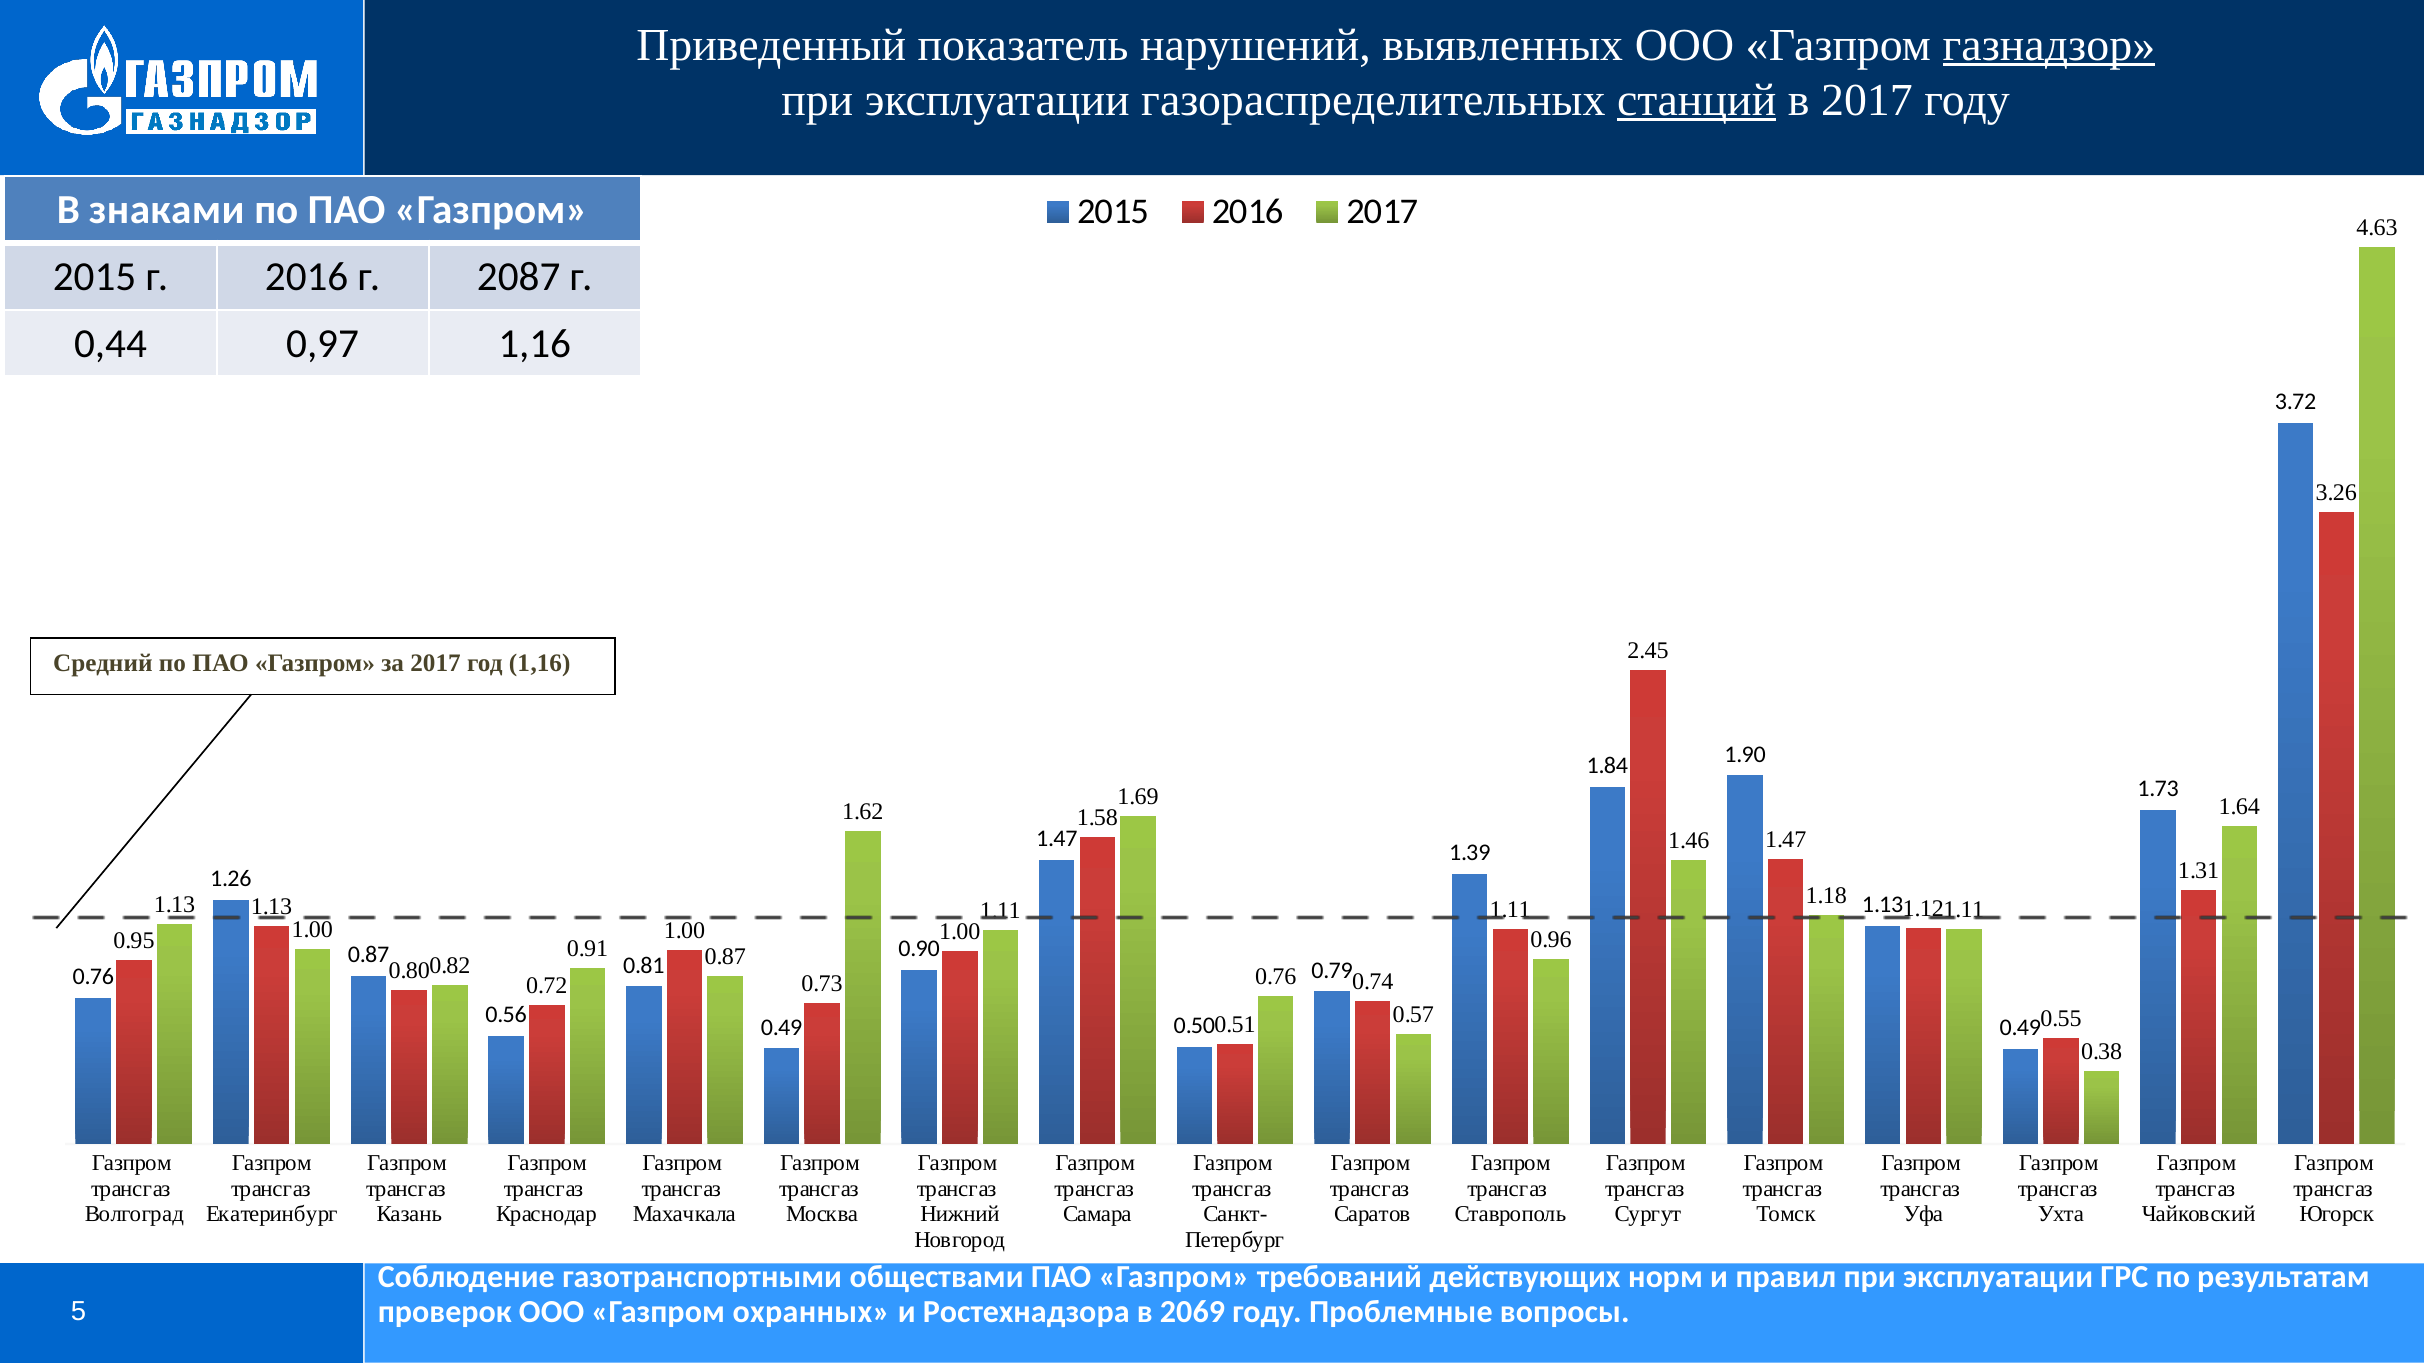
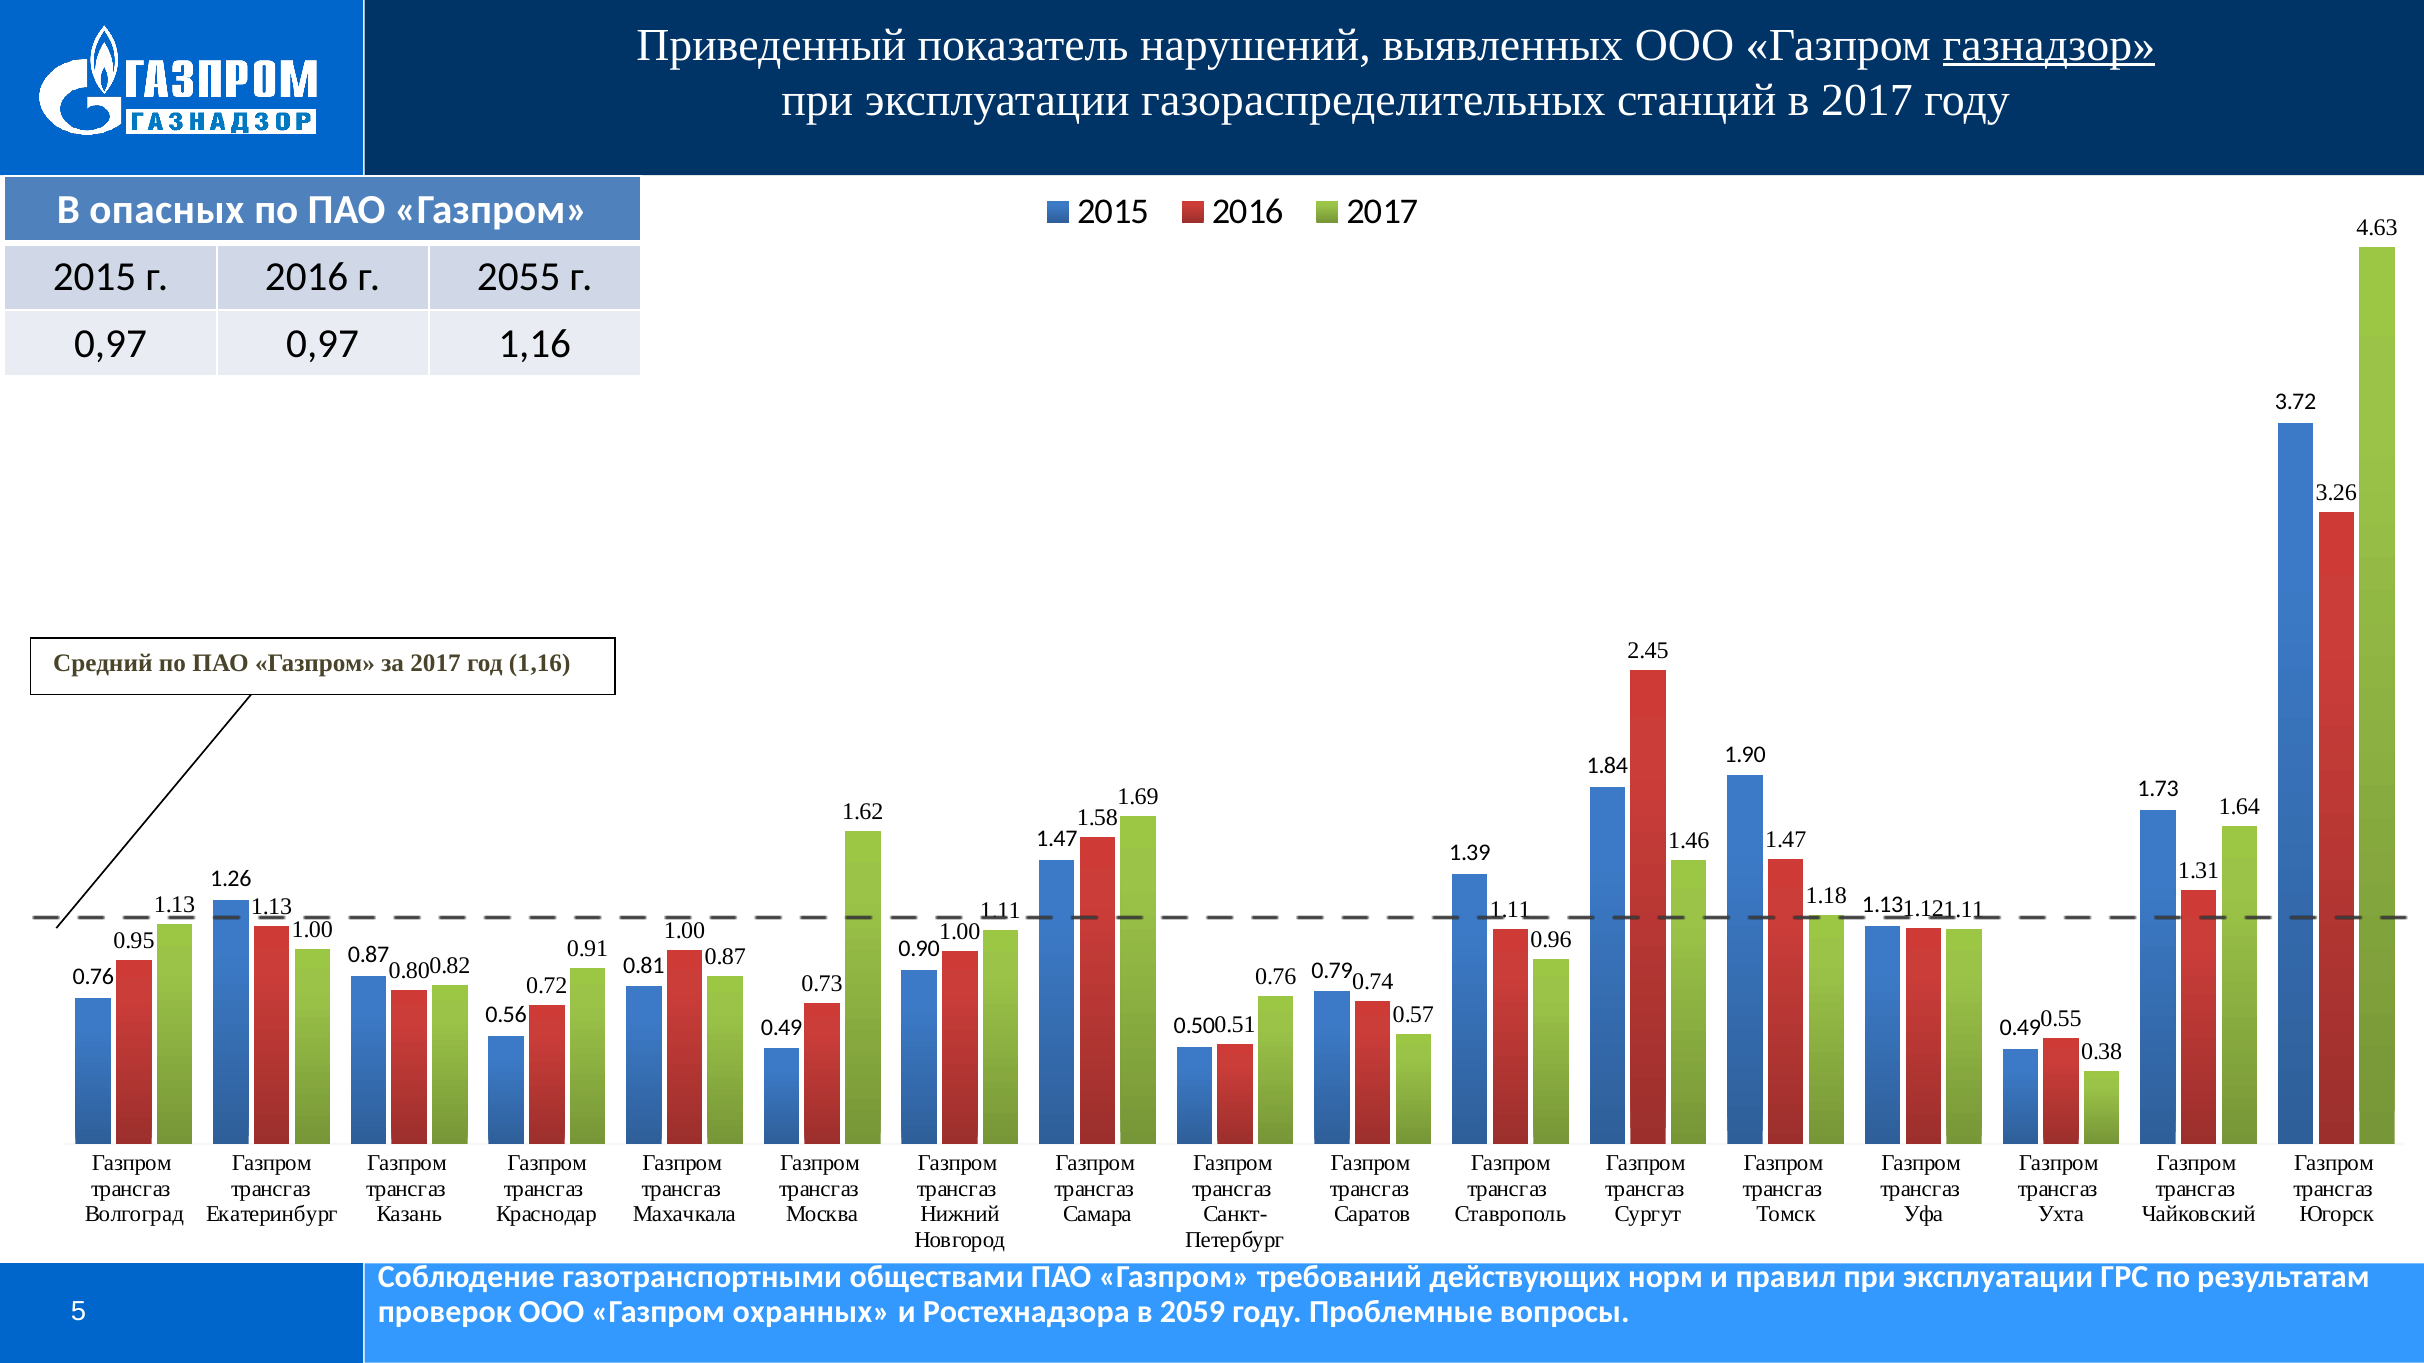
станций underline: present -> none
знаками: знаками -> опасных
2087: 2087 -> 2055
0,44 at (111, 344): 0,44 -> 0,97
2069: 2069 -> 2059
